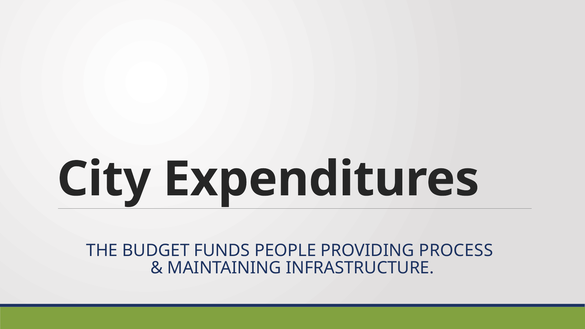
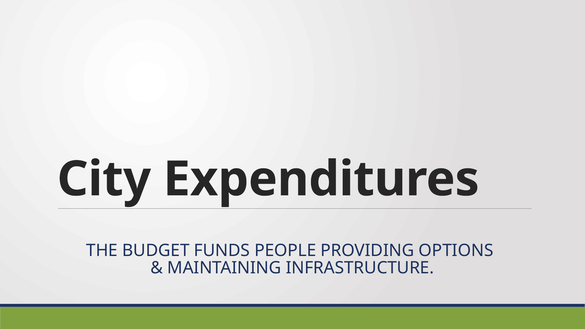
PROCESS: PROCESS -> OPTIONS
